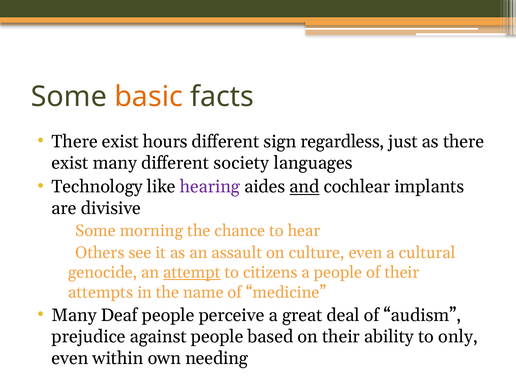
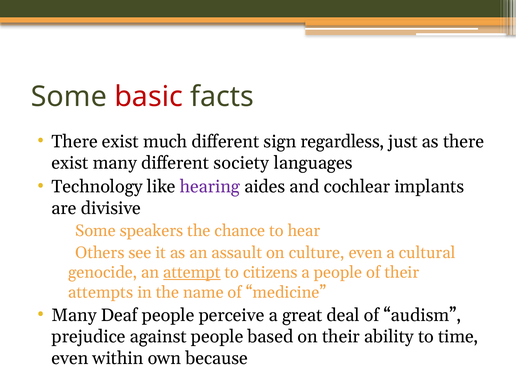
basic colour: orange -> red
hours: hours -> much
and underline: present -> none
morning: morning -> speakers
only: only -> time
needing: needing -> because
